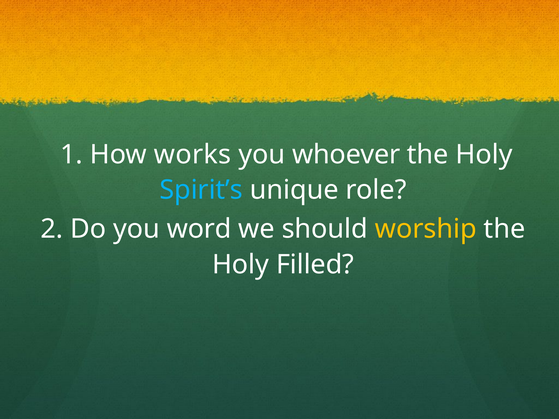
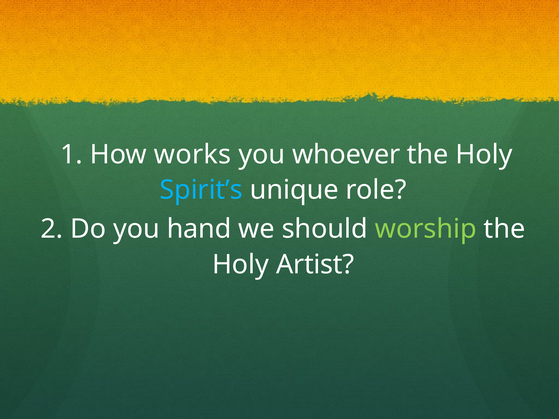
word: word -> hand
worship colour: yellow -> light green
Filled: Filled -> Artist
